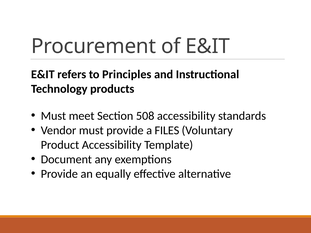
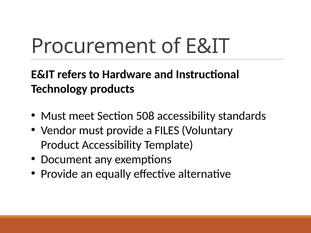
Principles: Principles -> Hardware
